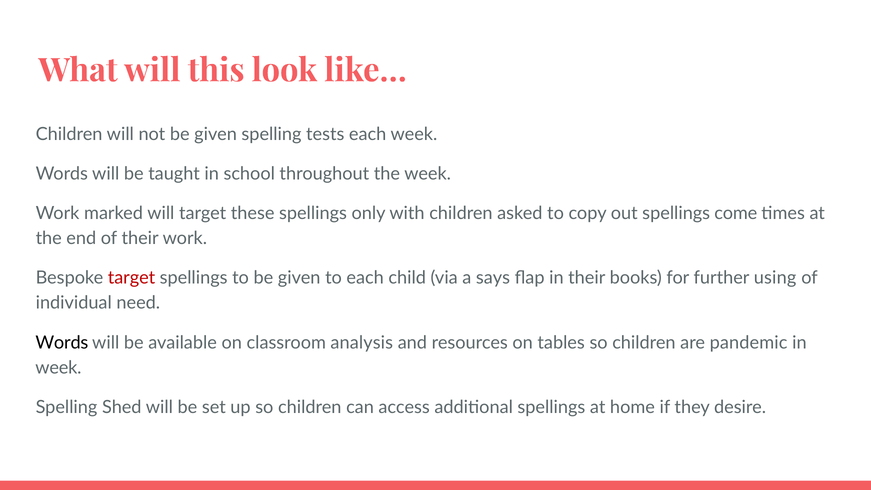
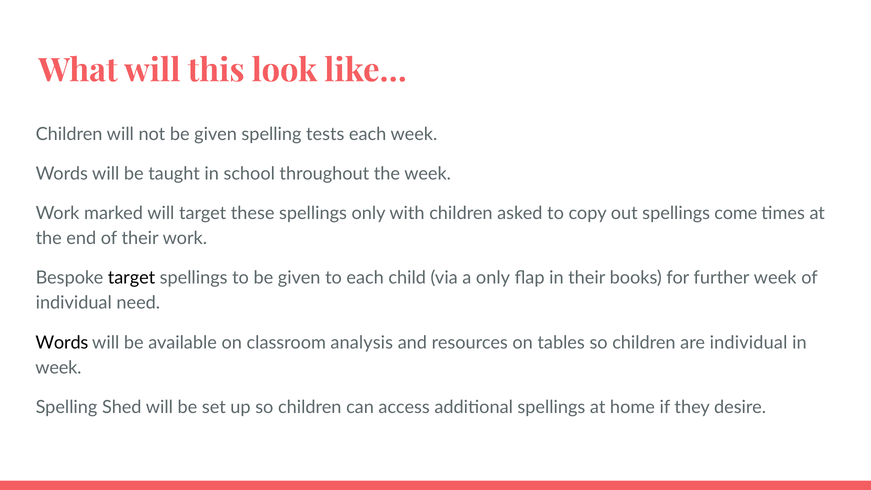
target at (131, 278) colour: red -> black
a says: says -> only
further using: using -> week
are pandemic: pandemic -> individual
